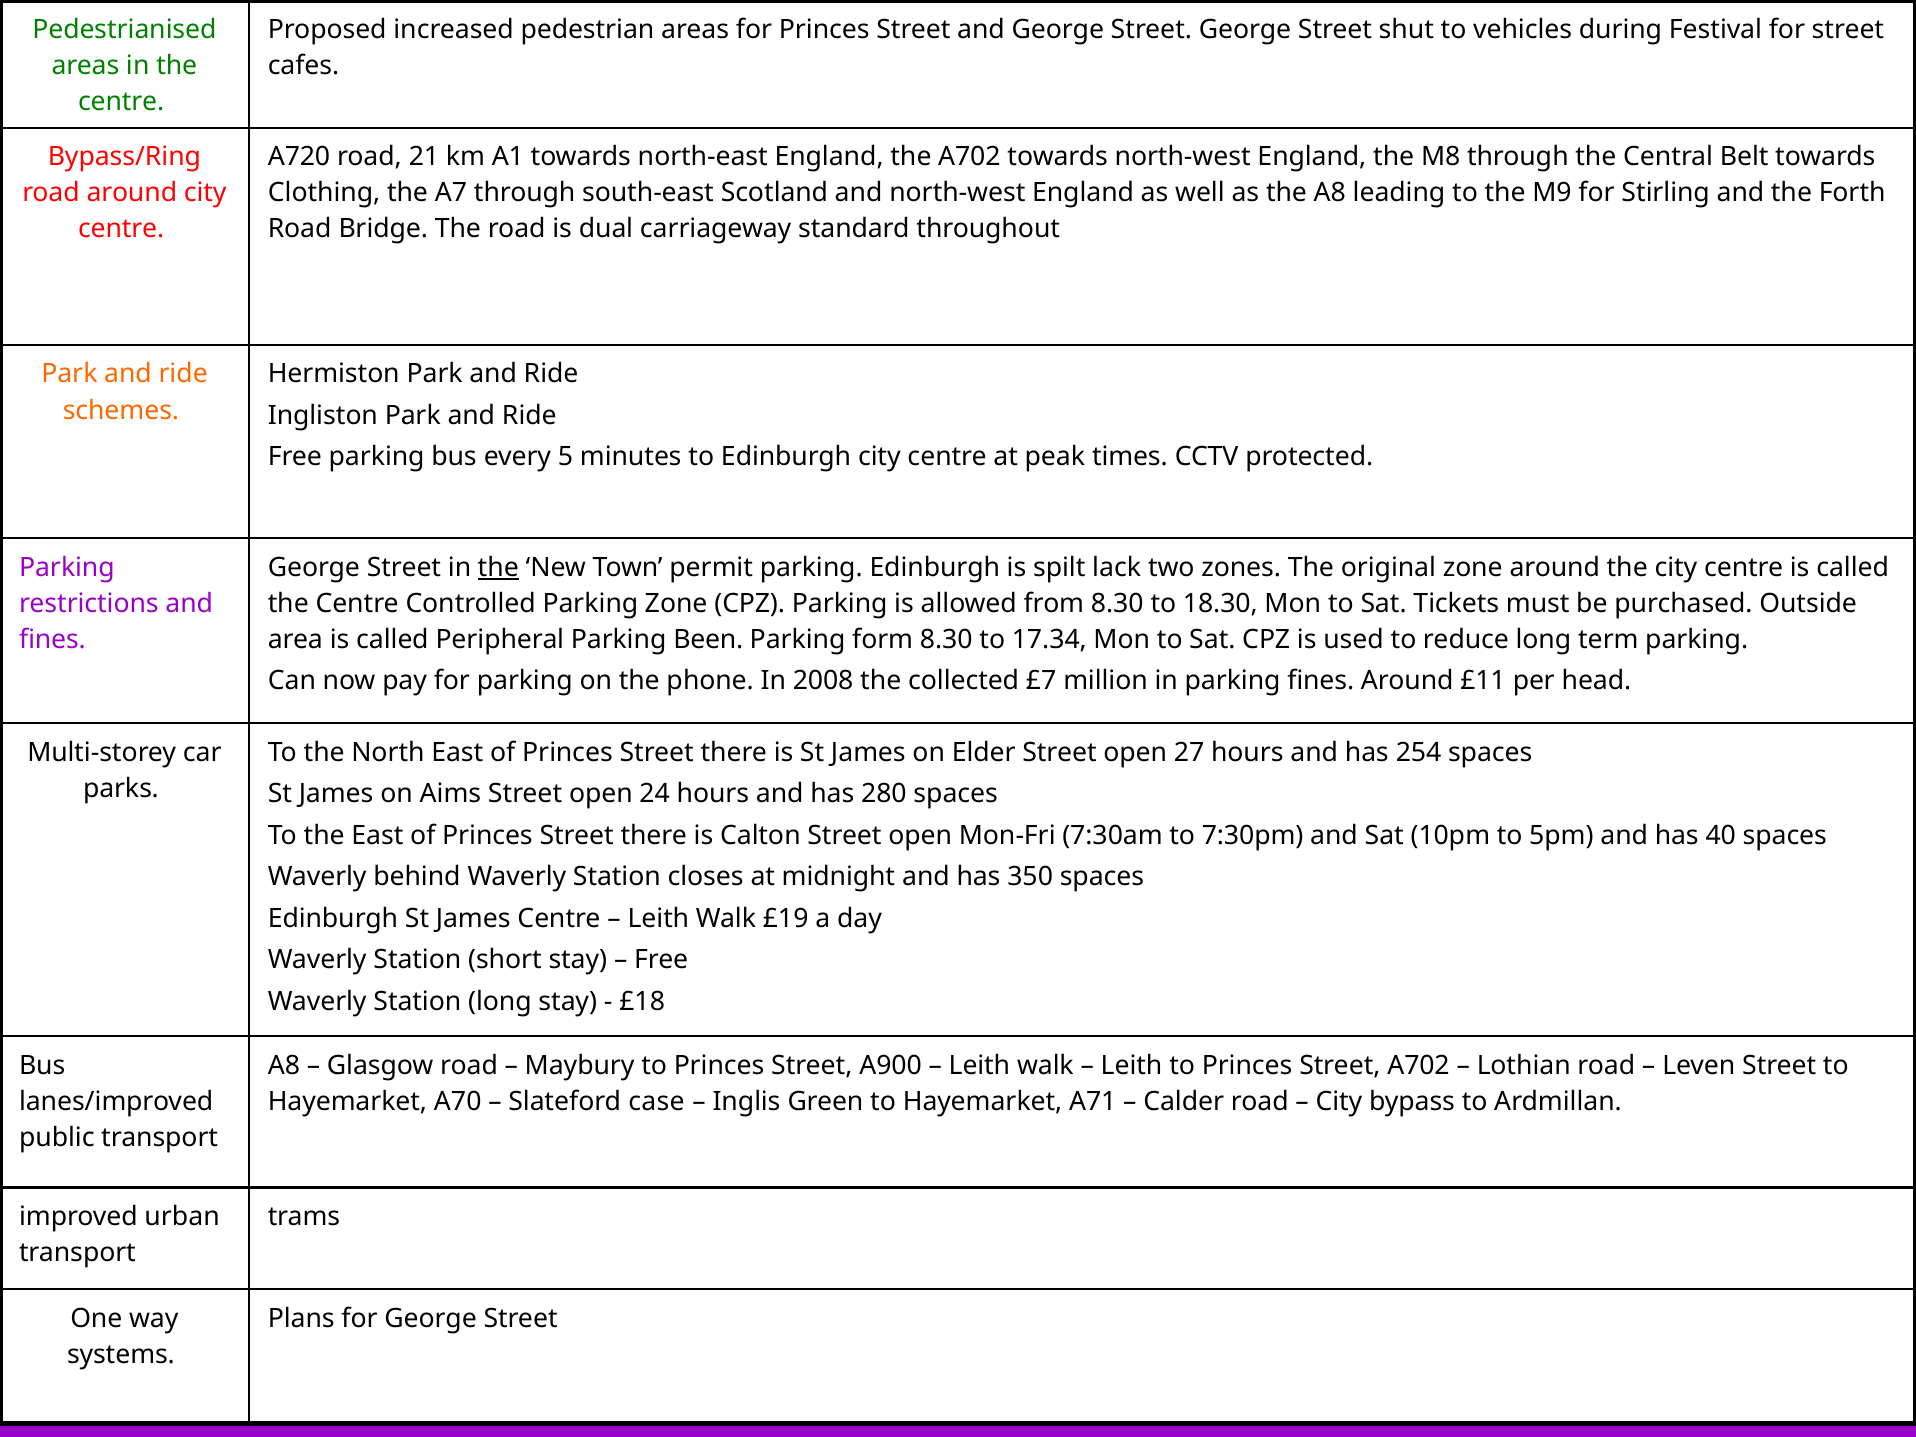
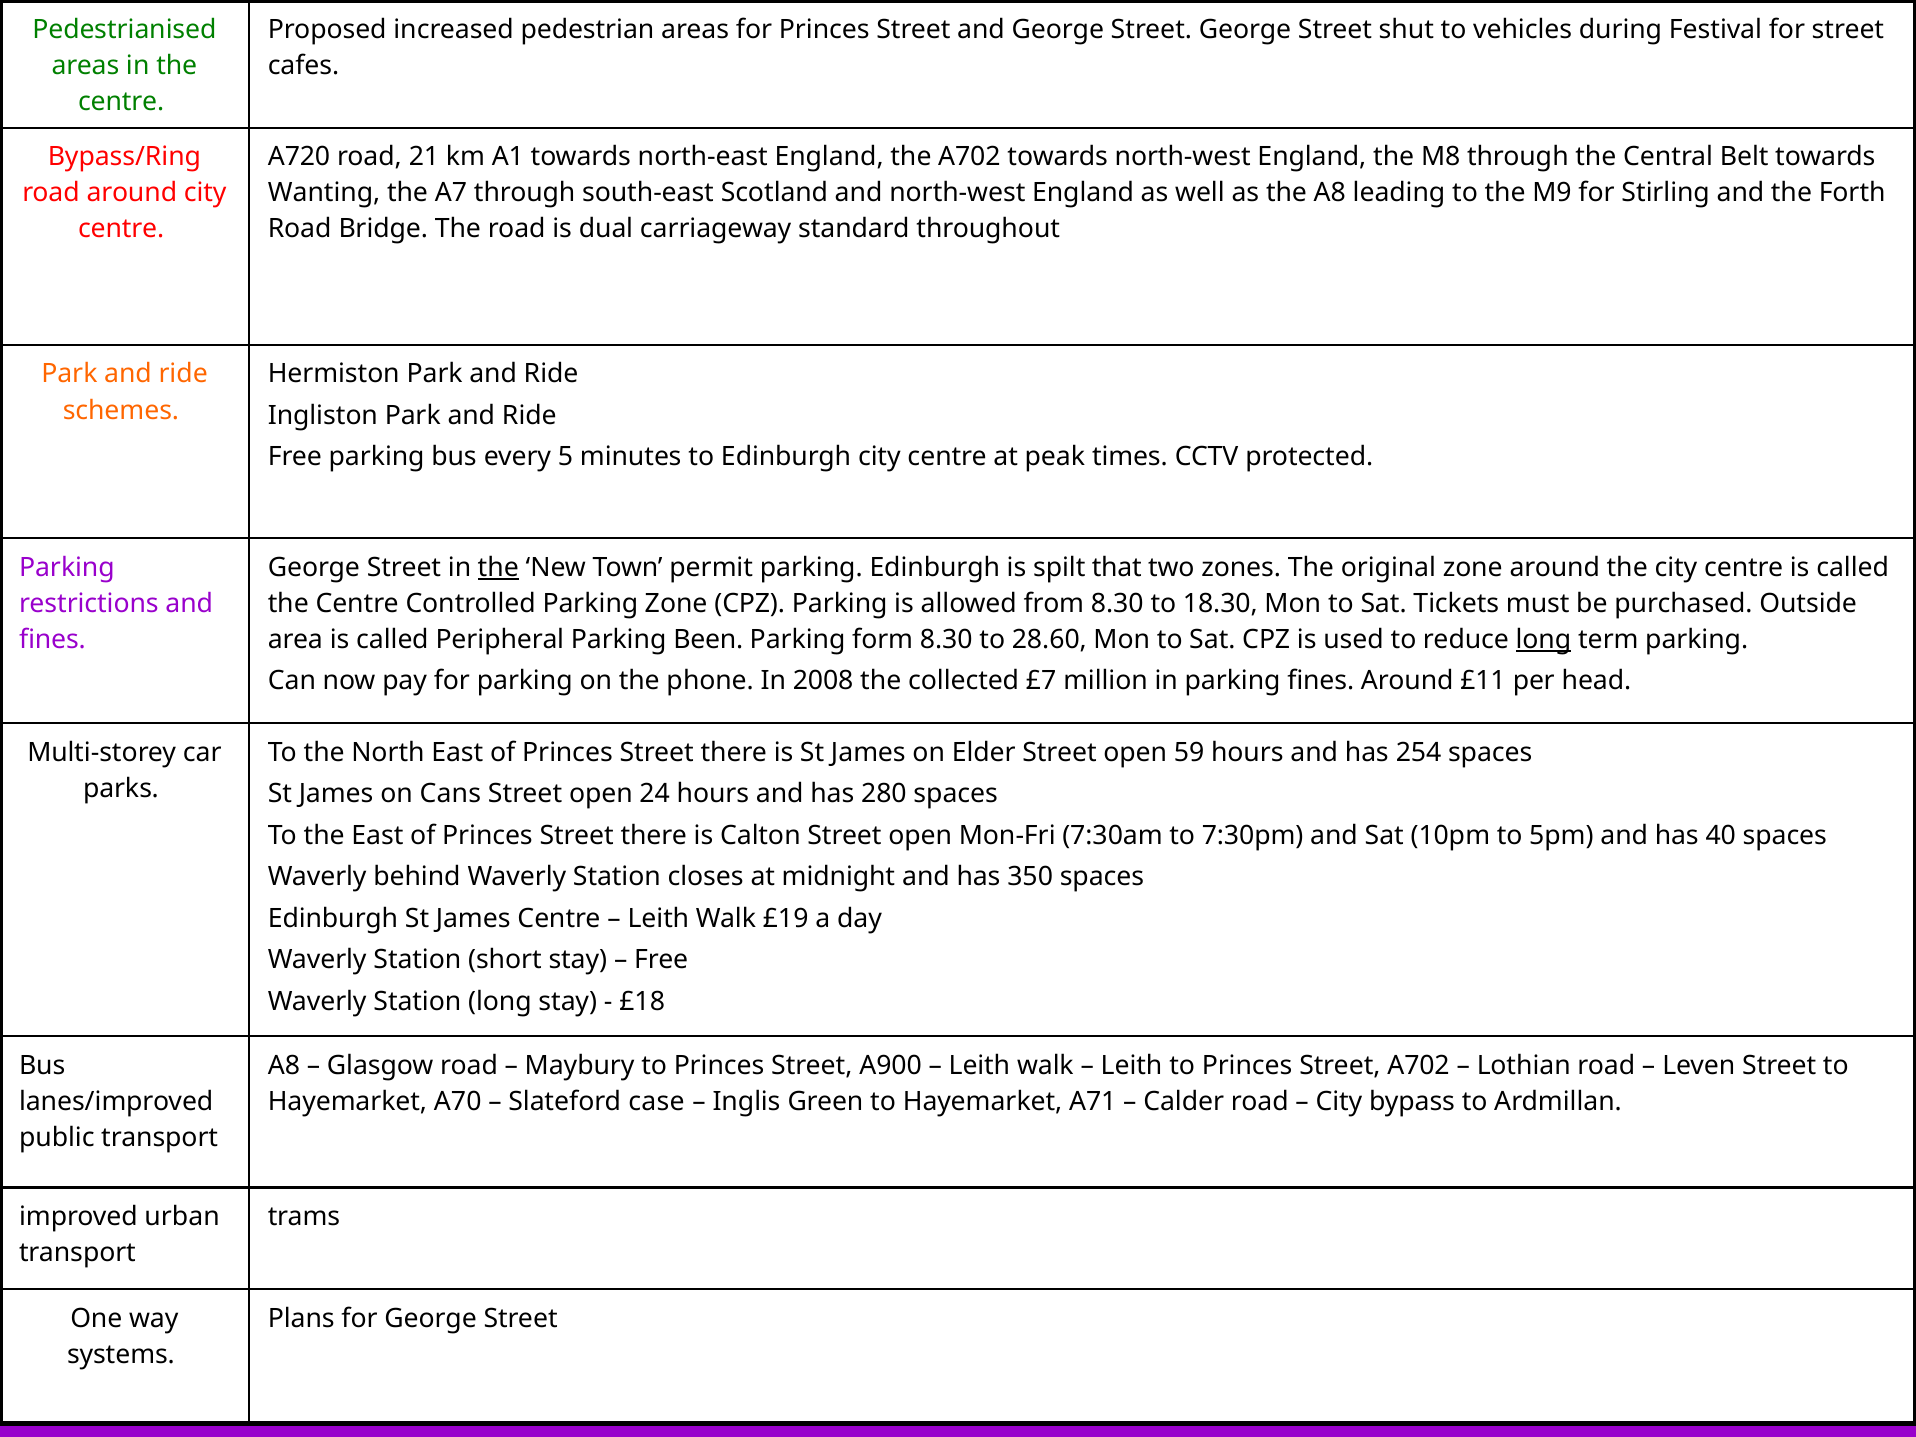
Clothing: Clothing -> Wanting
lack: lack -> that
17.34: 17.34 -> 28.60
long at (1543, 640) underline: none -> present
27: 27 -> 59
Aims: Aims -> Cans
